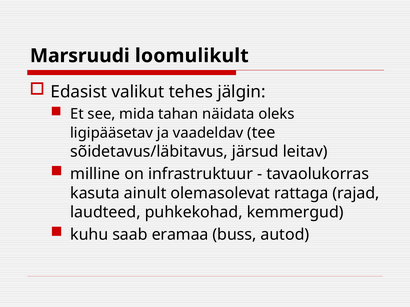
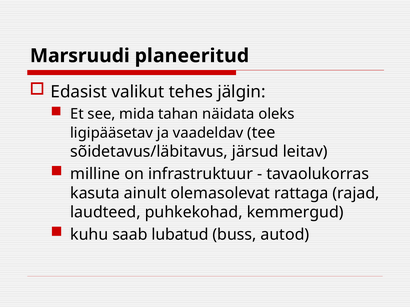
loomulikult: loomulikult -> planeeritud
eramaa: eramaa -> lubatud
